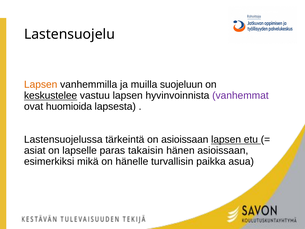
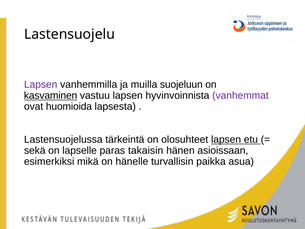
Lapsen at (41, 84) colour: orange -> purple
keskustelee: keskustelee -> kasvaminen
on asioissaan: asioissaan -> olosuhteet
asiat: asiat -> sekä
